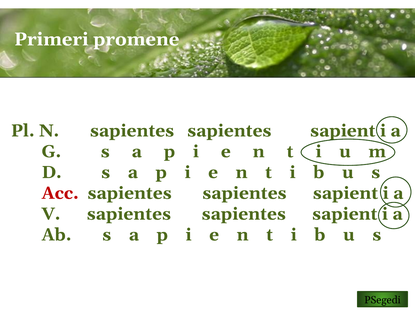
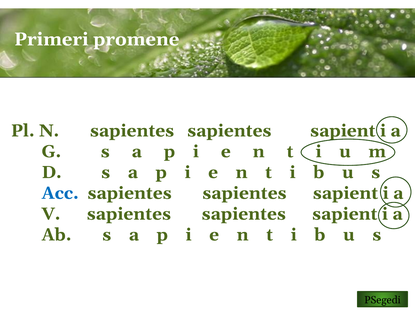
Acc colour: red -> blue
